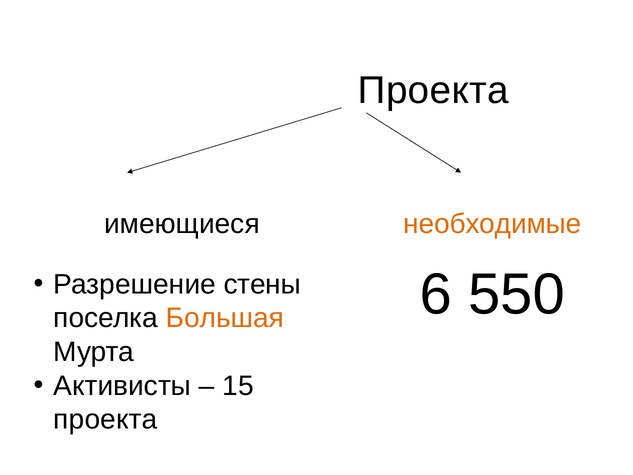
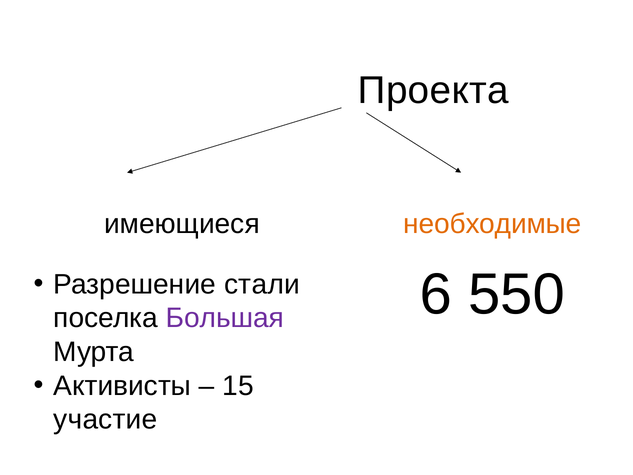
стены: стены -> стали
Большая colour: orange -> purple
проекта at (105, 419): проекта -> участие
